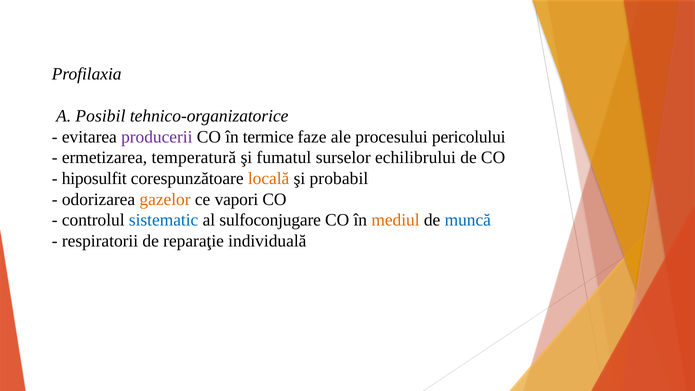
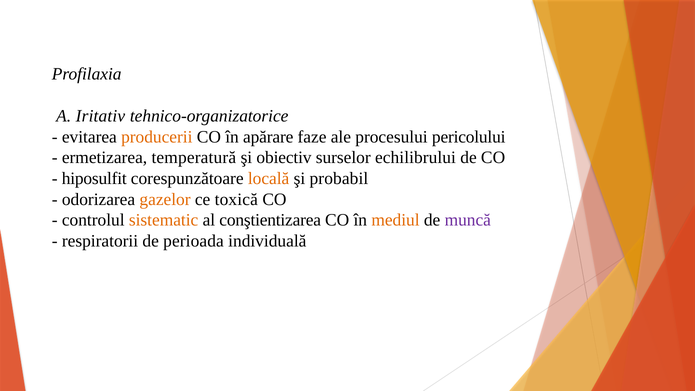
Posibil: Posibil -> Iritativ
producerii colour: purple -> orange
termice: termice -> apărare
fumatul: fumatul -> obiectiv
vapori: vapori -> toxică
sistematic colour: blue -> orange
sulfoconjugare: sulfoconjugare -> conştientizarea
muncă colour: blue -> purple
reparaţie: reparaţie -> perioada
